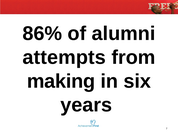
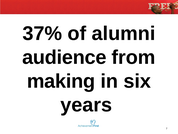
86%: 86% -> 37%
attempts: attempts -> audience
